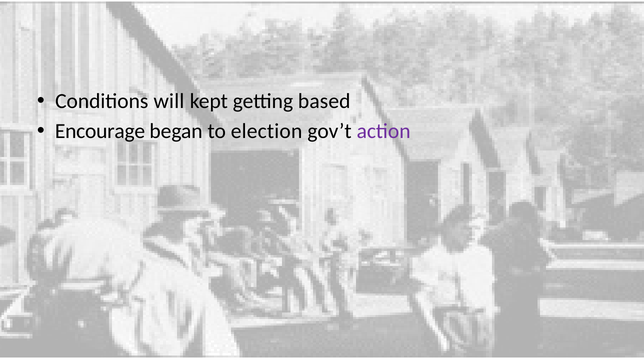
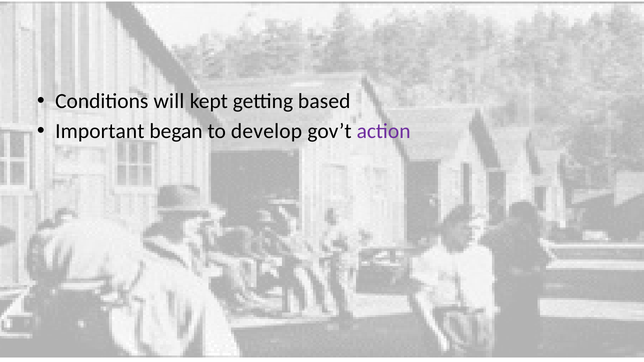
Encourage: Encourage -> Important
election: election -> develop
